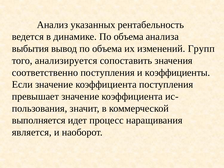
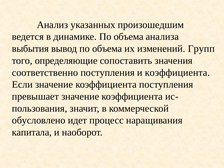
рентабельность: рентабельность -> произошедшим
анализируется: анализируется -> определяющие
и коэффициенты: коэффициенты -> коэффициента
выполняется: выполняется -> обусловлено
является: является -> капитала
